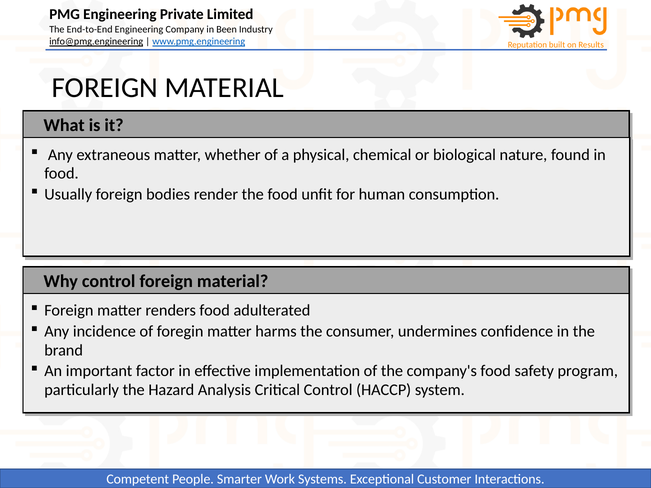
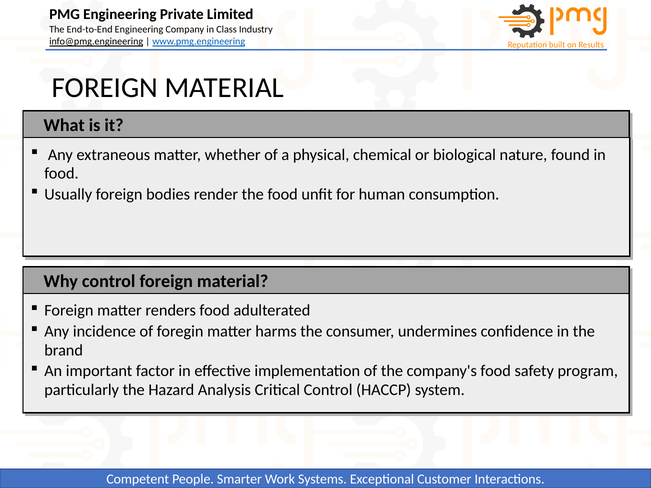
Been: Been -> Class
